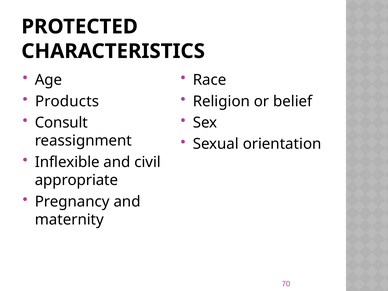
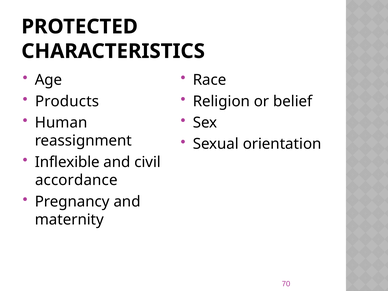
Consult: Consult -> Human
appropriate: appropriate -> accordance
